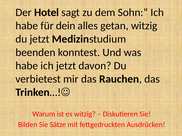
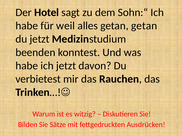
dein: dein -> weil
getan witzig: witzig -> getan
